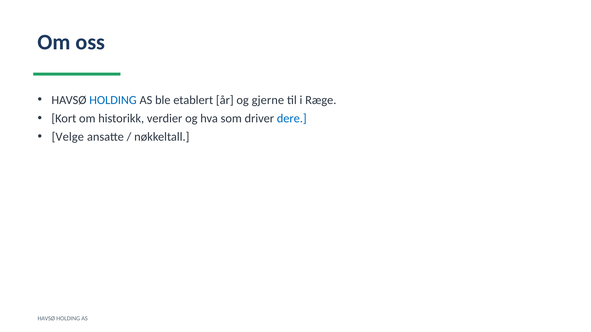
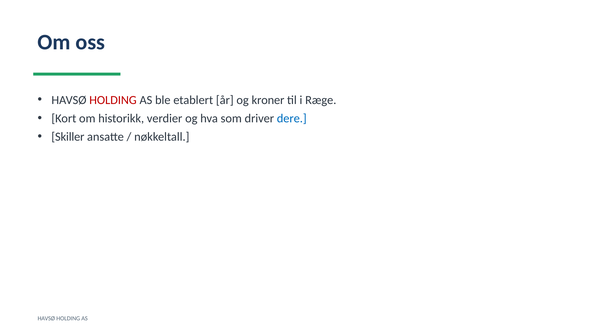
HOLDING at (113, 100) colour: blue -> red
gjerne: gjerne -> kroner
Velge: Velge -> Skiller
